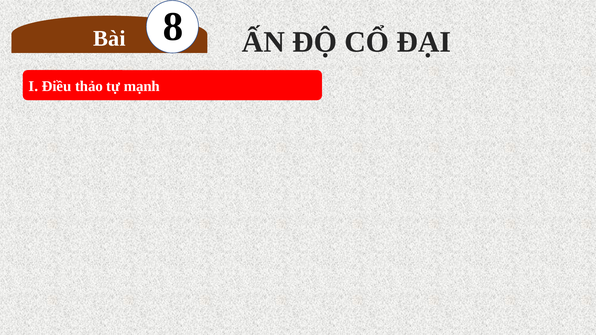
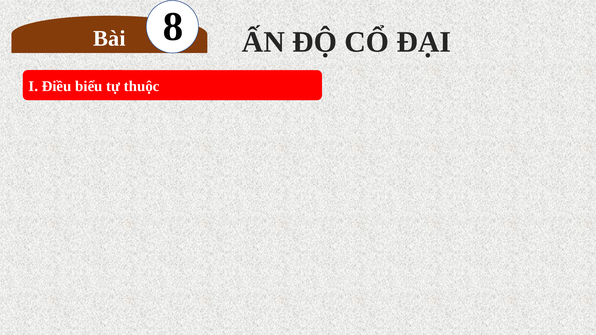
thảo: thảo -> biểu
mạnh: mạnh -> thuộc
